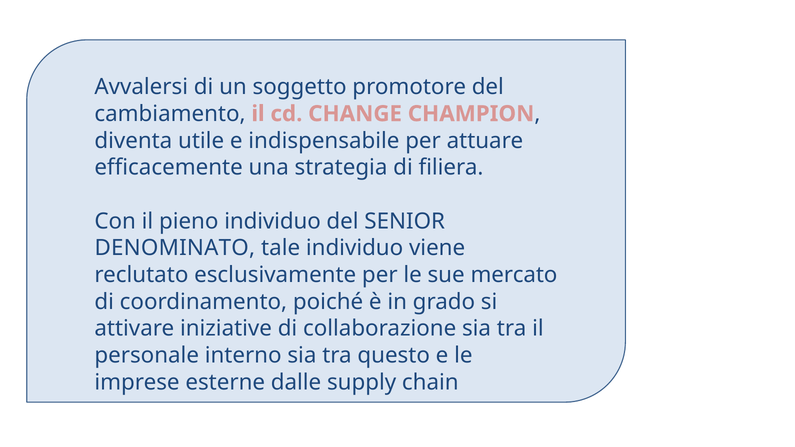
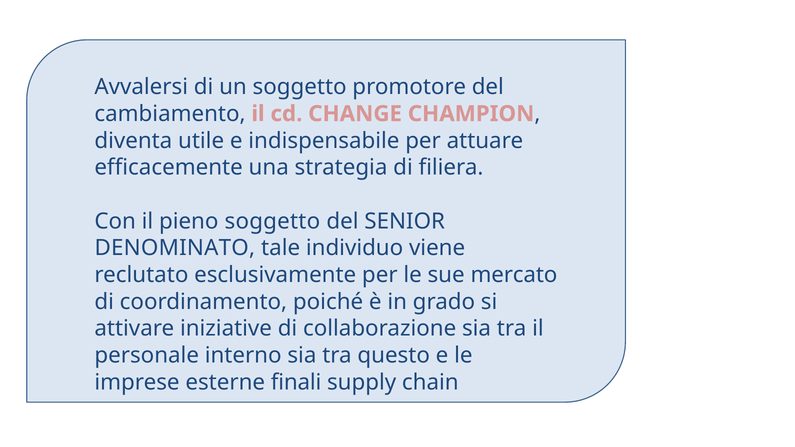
pieno individuo: individuo -> soggetto
dalle: dalle -> finali
